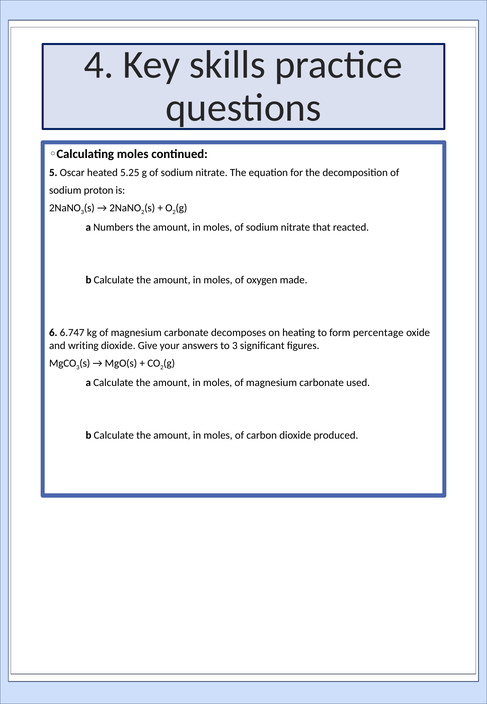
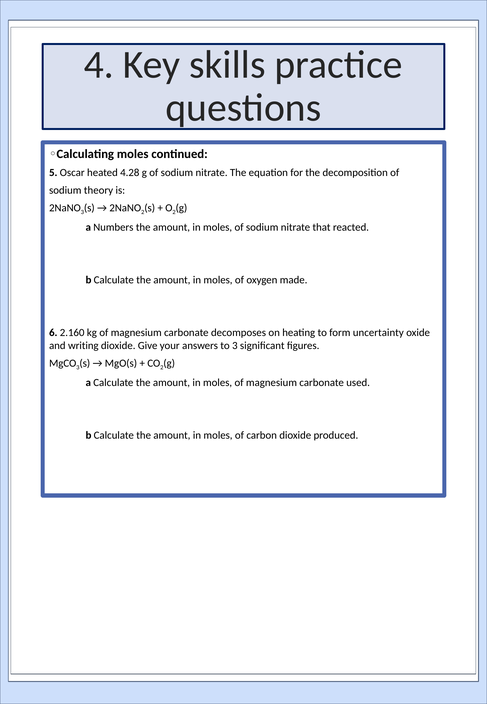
5.25: 5.25 -> 4.28
proton: proton -> theory
6.747: 6.747 -> 2.160
percentage: percentage -> uncertainty
